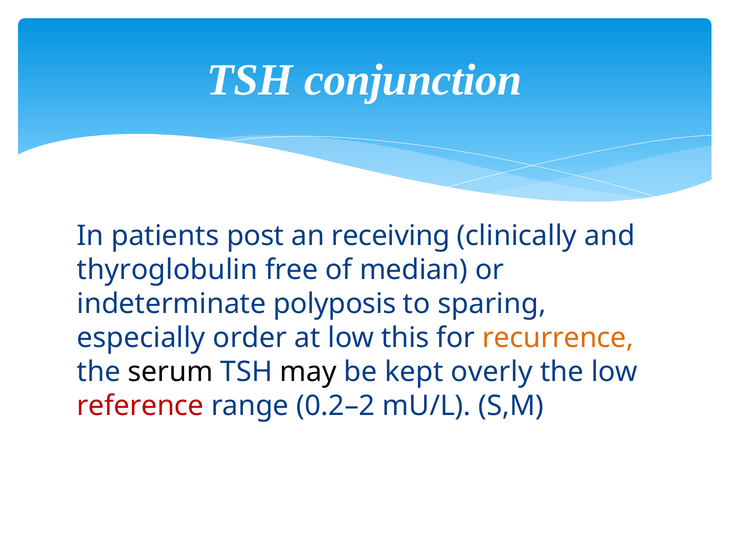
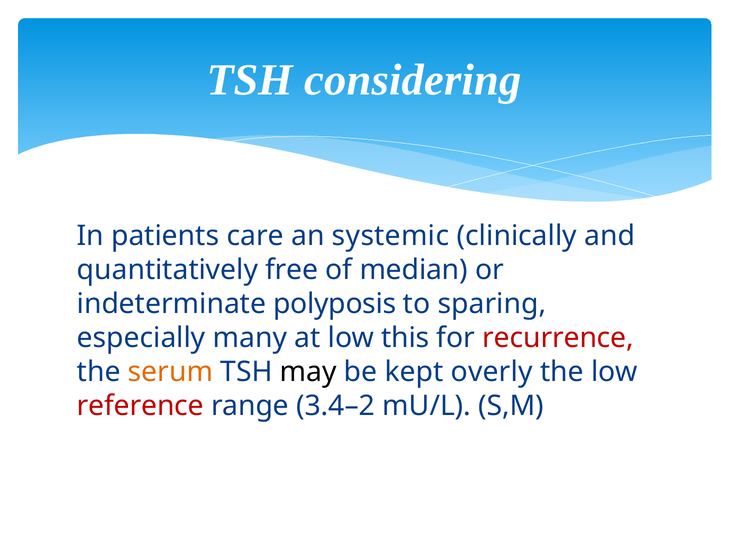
conjunction: conjunction -> considering
post: post -> care
receiving: receiving -> systemic
thyroglobulin: thyroglobulin -> quantitatively
order: order -> many
recurrence colour: orange -> red
serum colour: black -> orange
0.2–2: 0.2–2 -> 3.4–2
